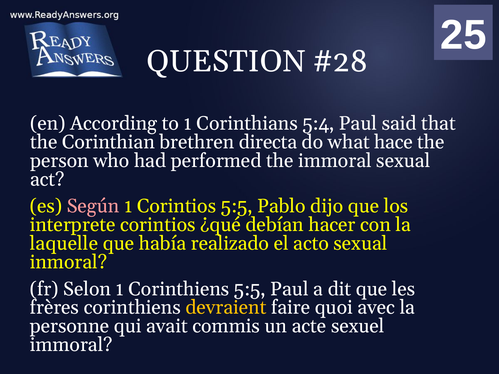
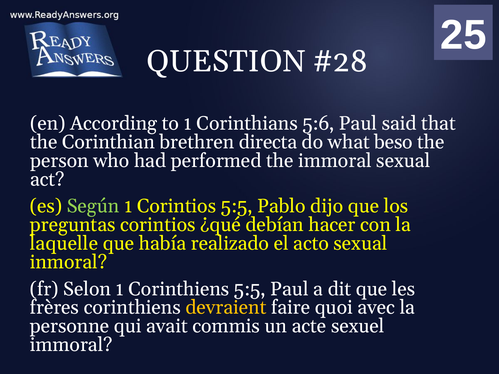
5:4: 5:4 -> 5:6
hace: hace -> beso
Según colour: pink -> light green
interprete: interprete -> preguntas
